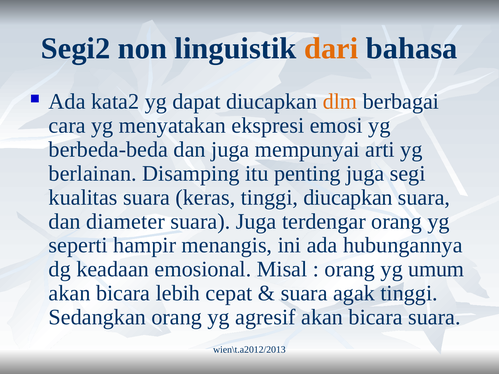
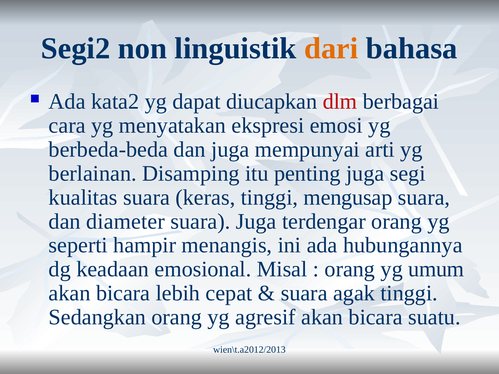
dlm colour: orange -> red
tinggi diucapkan: diucapkan -> mengusap
bicara suara: suara -> suatu
